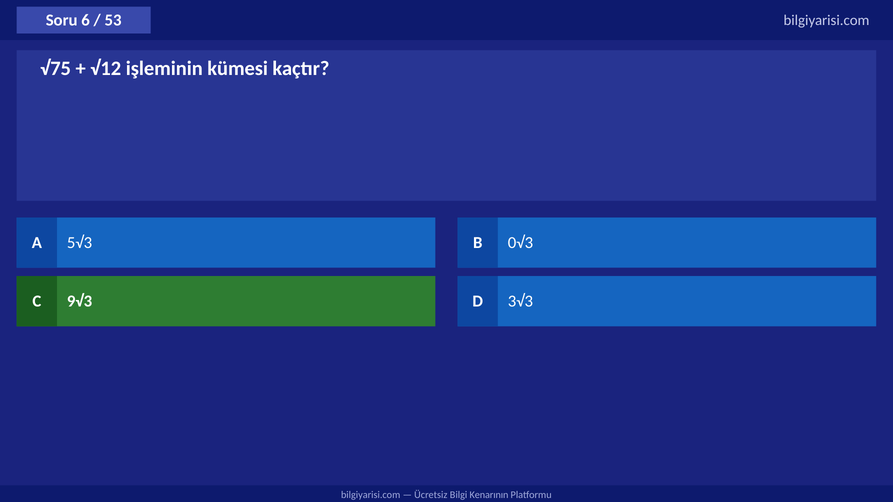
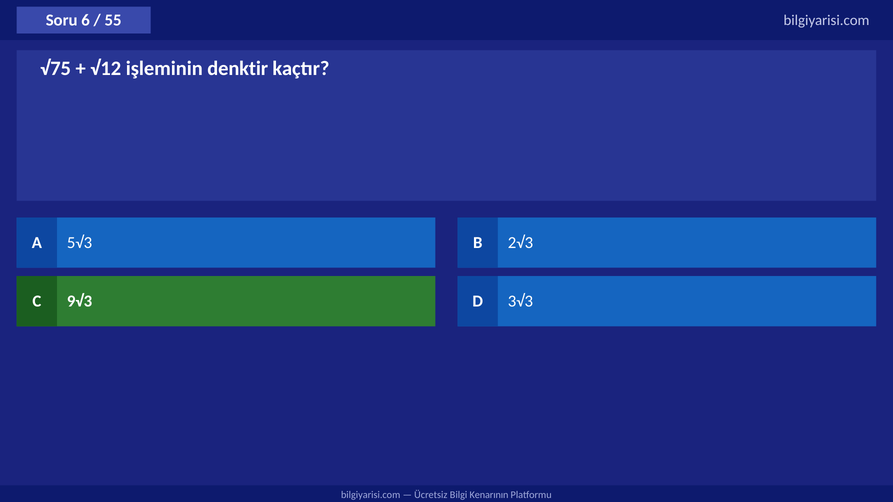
53: 53 -> 55
kümesi: kümesi -> denktir
0√3: 0√3 -> 2√3
